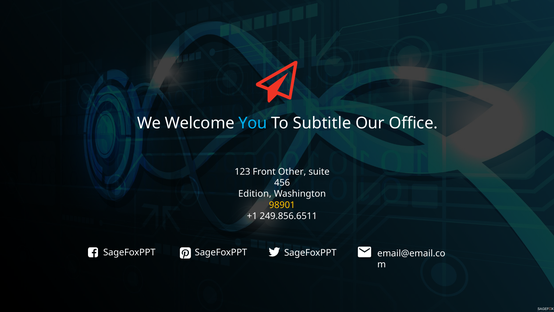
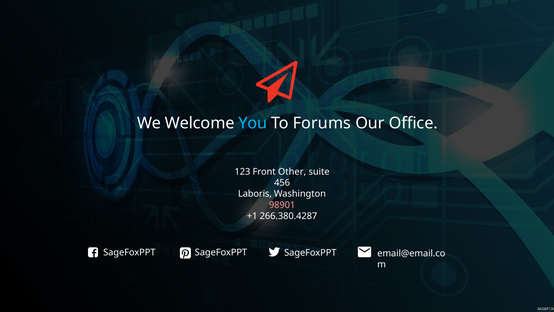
Subtitle: Subtitle -> Forums
Edition: Edition -> Laboris
98901 colour: yellow -> pink
249.856.6511: 249.856.6511 -> 266.380.4287
